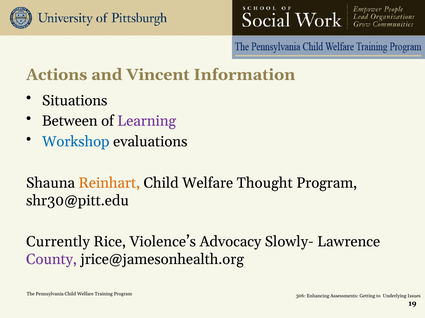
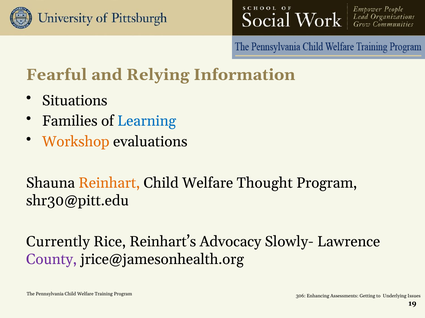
Actions: Actions -> Fearful
Vincent: Vincent -> Relying
Between: Between -> Families
Learning colour: purple -> blue
Workshop colour: blue -> orange
Violence’s: Violence’s -> Reinhart’s
